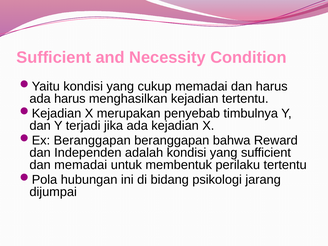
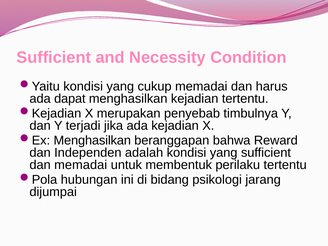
ada harus: harus -> dapat
Beranggapan at (92, 140): Beranggapan -> Menghasilkan
